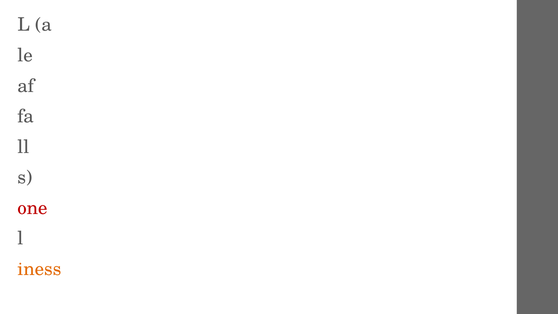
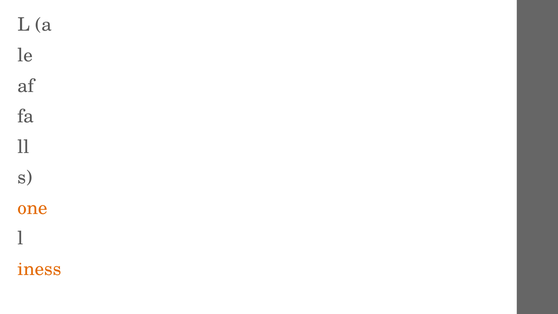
one colour: red -> orange
